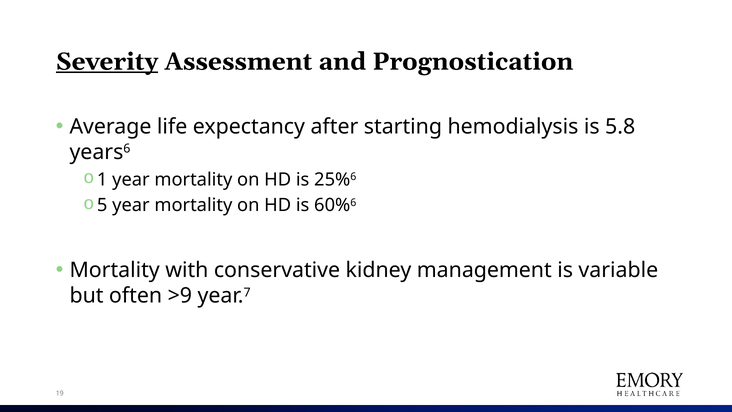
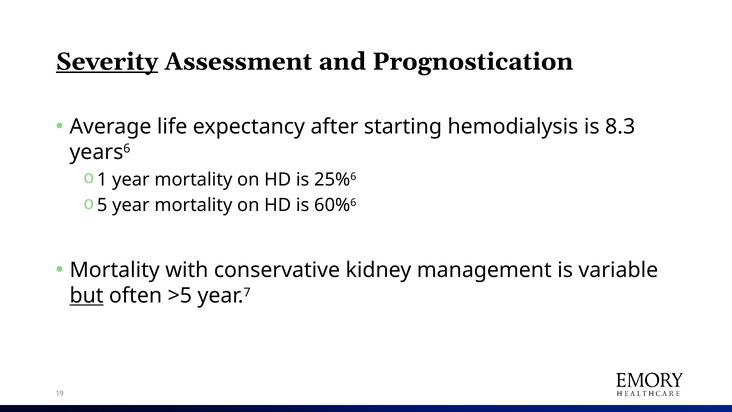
5.8: 5.8 -> 8.3
but underline: none -> present
>9: >9 -> >5
